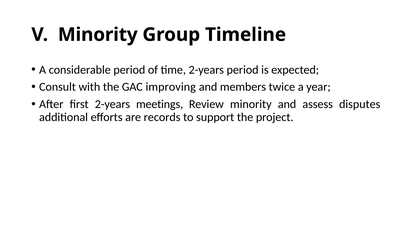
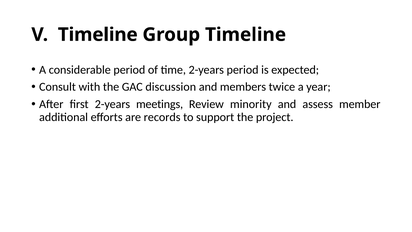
V Minority: Minority -> Timeline
improving: improving -> discussion
disputes: disputes -> member
